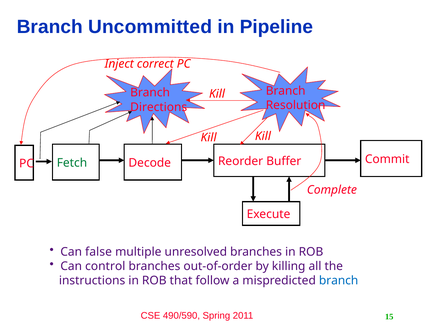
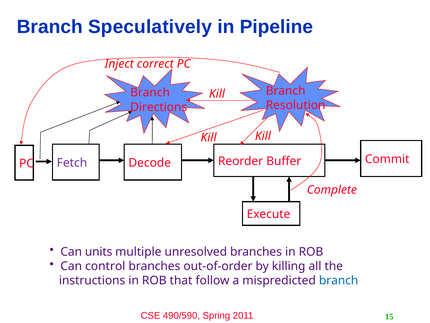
Uncommitted: Uncommitted -> Speculatively
Fetch colour: green -> purple
false: false -> units
